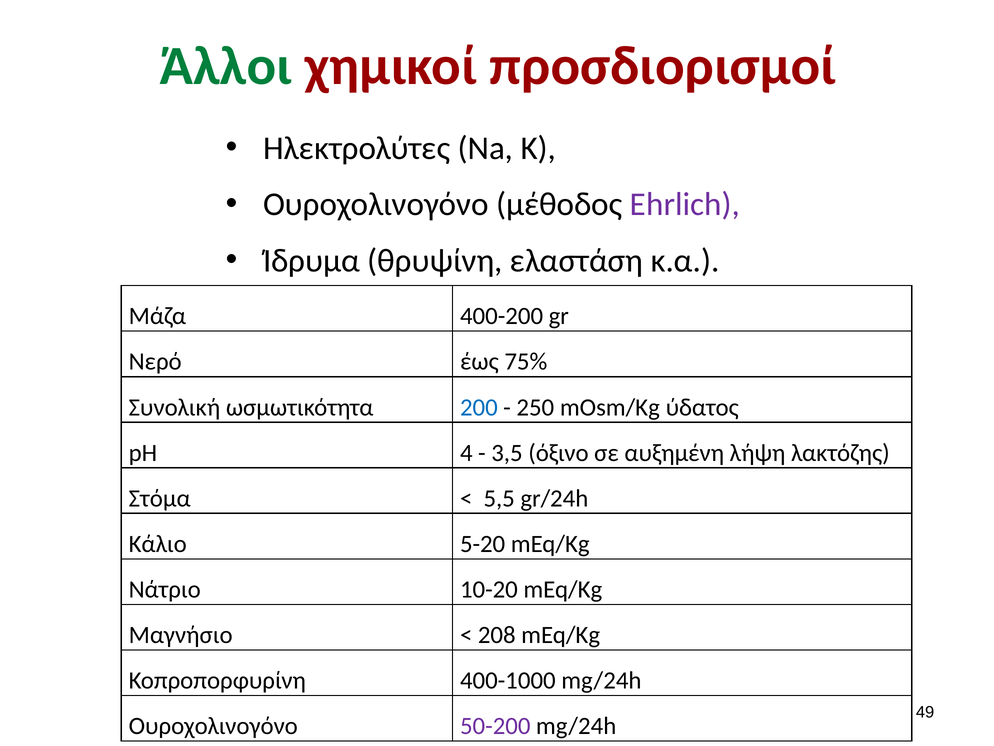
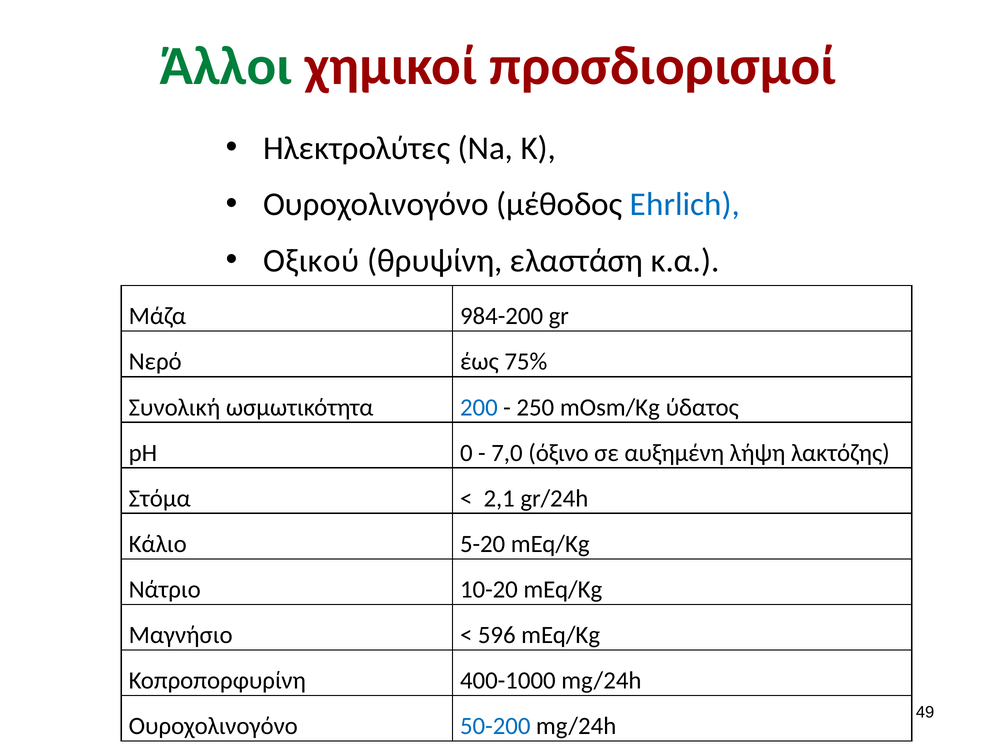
Ehrlich colour: purple -> blue
Ίδρυμα: Ίδρυμα -> Οξικού
400-200: 400-200 -> 984-200
4: 4 -> 0
3,5: 3,5 -> 7,0
5,5: 5,5 -> 2,1
208: 208 -> 596
50-200 colour: purple -> blue
